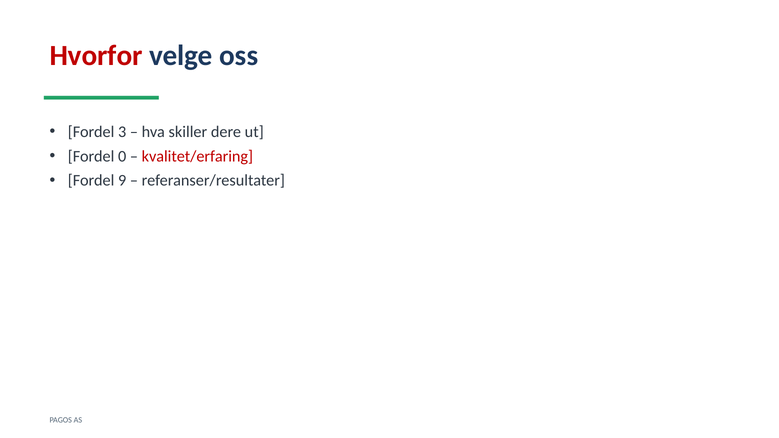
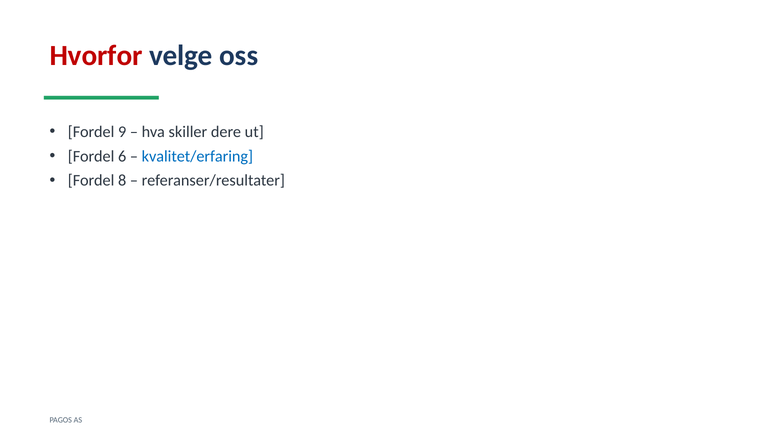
3: 3 -> 9
0: 0 -> 6
kvalitet/erfaring colour: red -> blue
9: 9 -> 8
